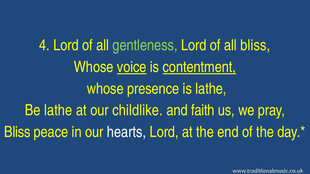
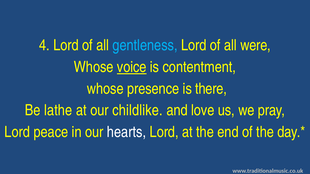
gentleness colour: light green -> light blue
all bliss: bliss -> were
contentment underline: present -> none
is lathe: lathe -> there
faith: faith -> love
Bliss at (17, 132): Bliss -> Lord
